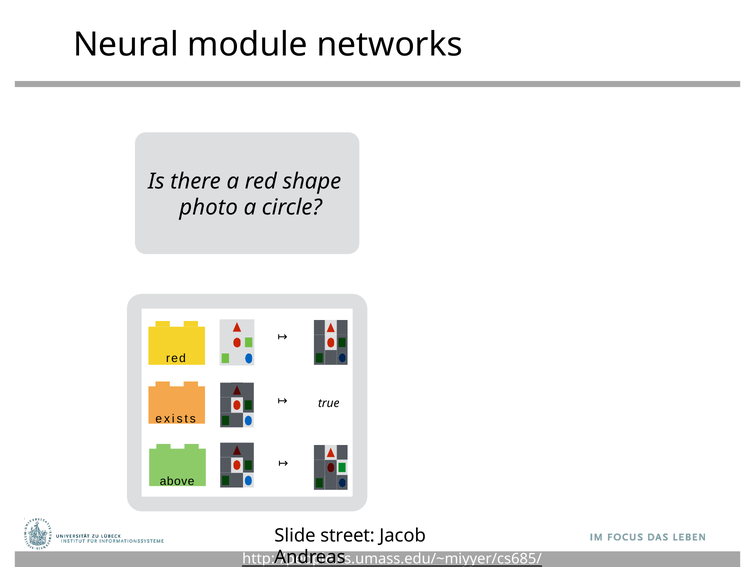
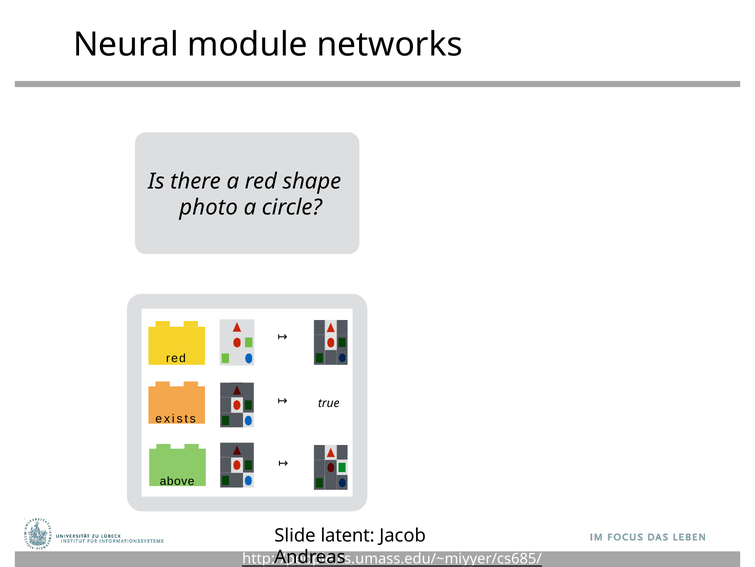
street: street -> latent
